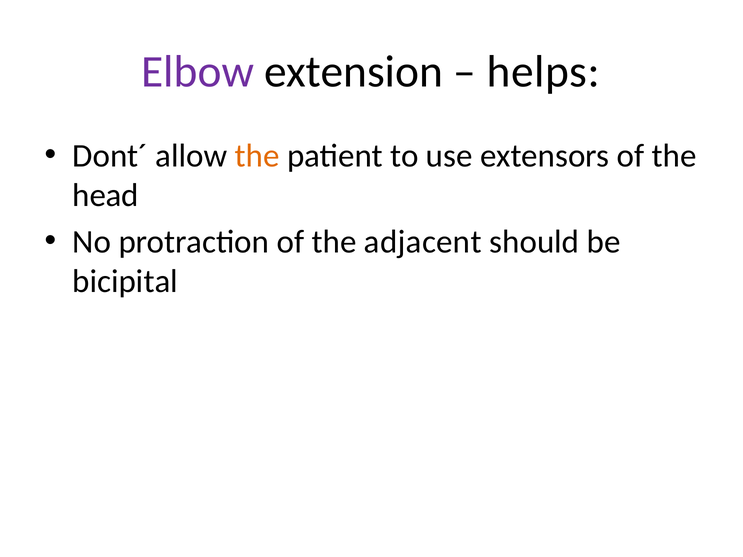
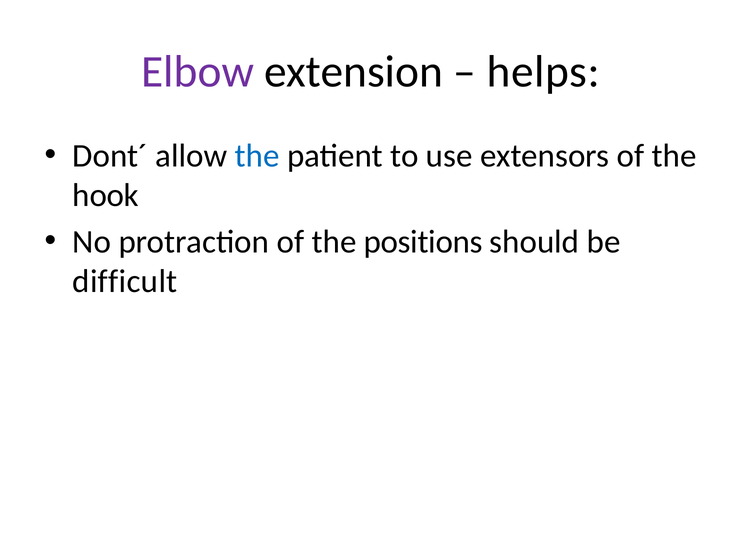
the at (257, 156) colour: orange -> blue
head: head -> hook
adjacent: adjacent -> positions
bicipital: bicipital -> difficult
